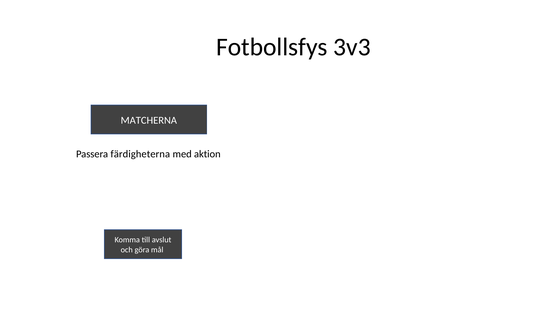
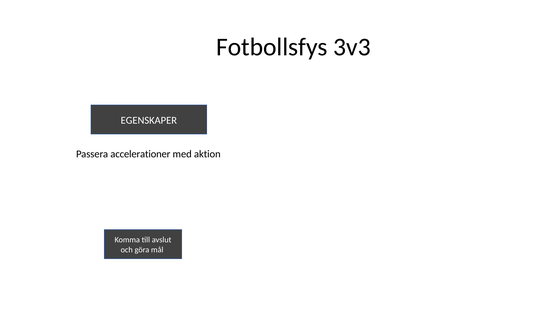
MATCHERNA: MATCHERNA -> EGENSKAPER
färdigheterna: färdigheterna -> accelerationer
